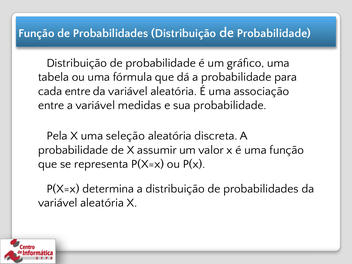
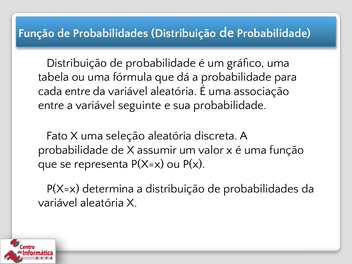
medidas: medidas -> seguinte
Pela: Pela -> Fato
